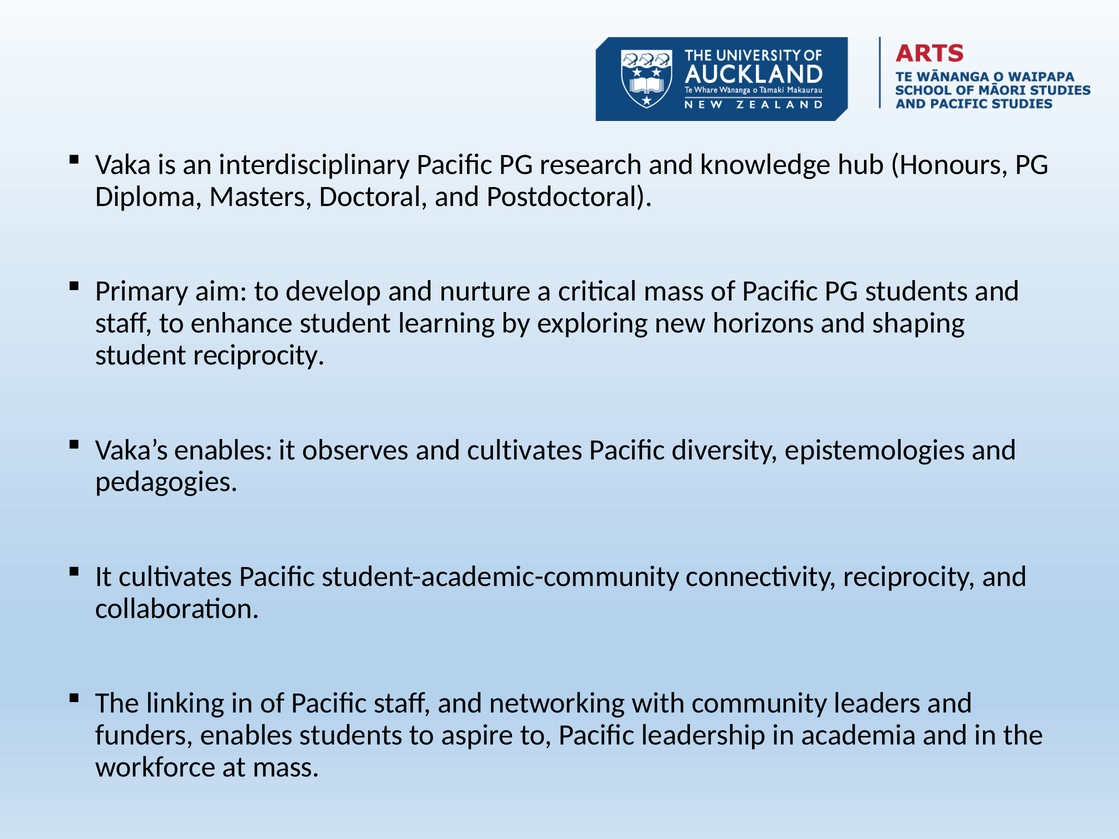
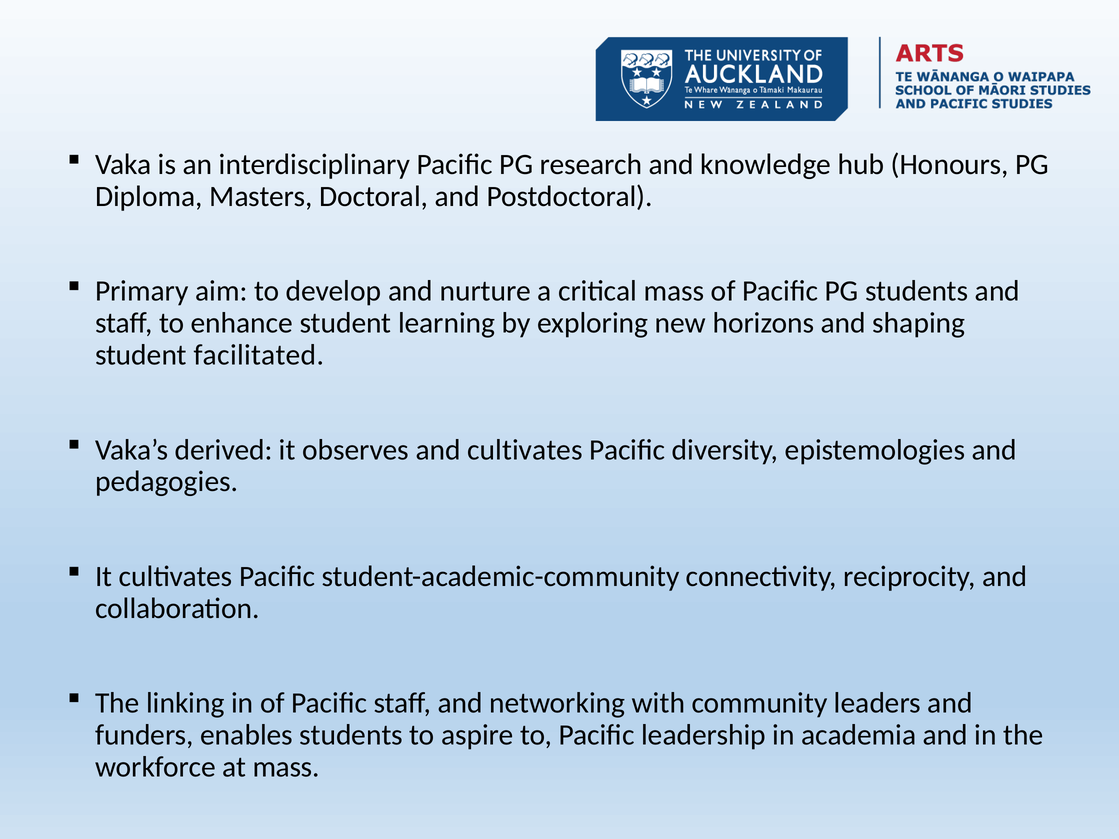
student reciprocity: reciprocity -> facilitated
Vaka’s enables: enables -> derived
